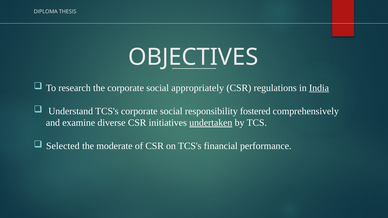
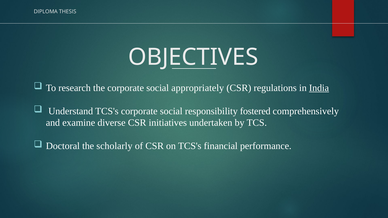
undertaken underline: present -> none
Selected: Selected -> Doctoral
moderate: moderate -> scholarly
